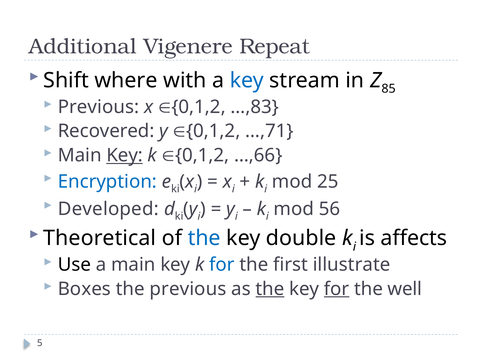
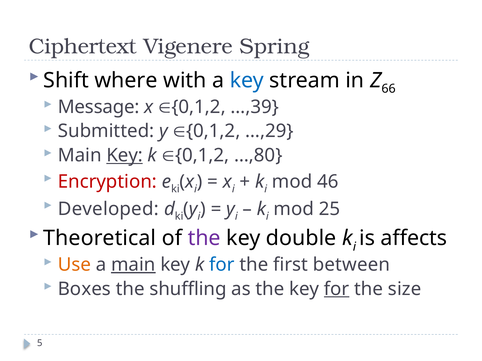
Additional: Additional -> Ciphertext
Repeat: Repeat -> Spring
85: 85 -> 66
Previous at (99, 107): Previous -> Message
…,83: …,83 -> …,39
Recovered: Recovered -> Submitted
…,71: …,71 -> …,29
…,66: …,66 -> …,80
Encryption colour: blue -> red
25: 25 -> 46
56: 56 -> 25
the at (204, 239) colour: blue -> purple
Use colour: black -> orange
main at (133, 265) underline: none -> present
illustrate: illustrate -> between
the previous: previous -> shuffling
the at (270, 289) underline: present -> none
well: well -> size
